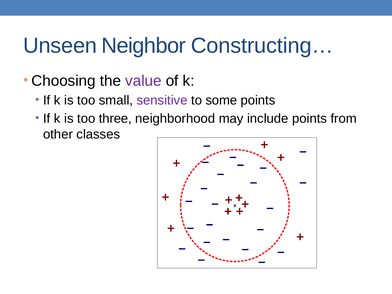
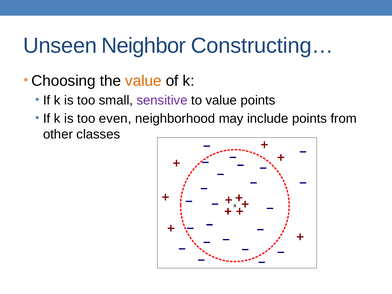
value at (143, 81) colour: purple -> orange
to some: some -> value
three: three -> even
